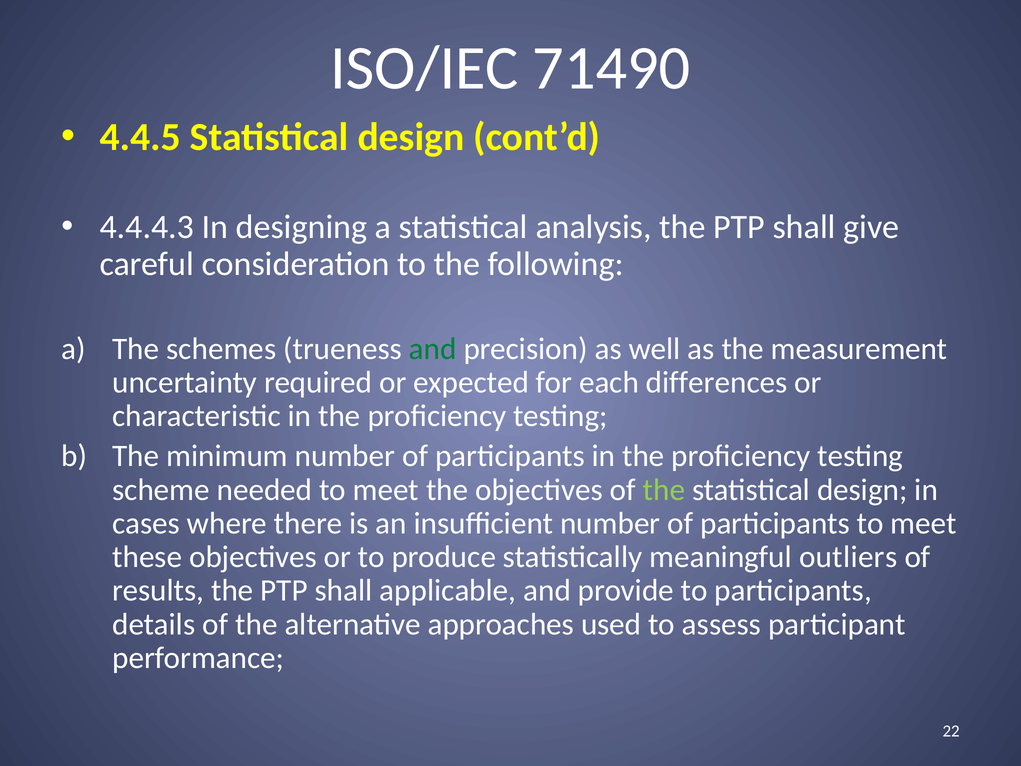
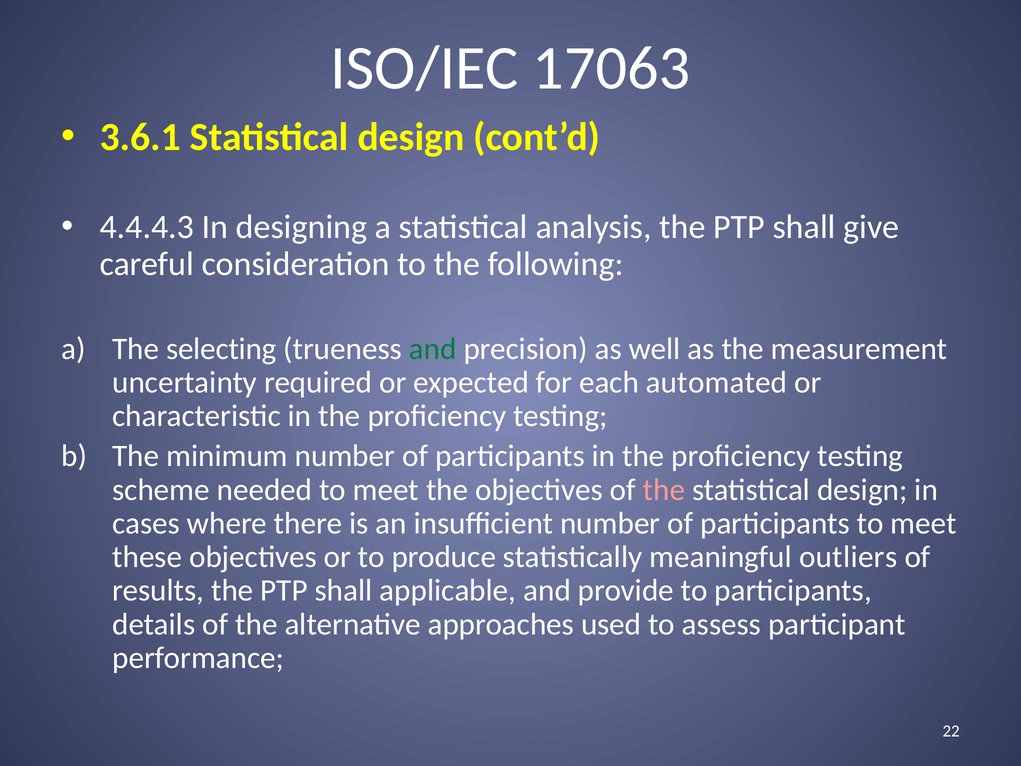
71490: 71490 -> 17063
4.4.5: 4.4.5 -> 3.6.1
schemes: schemes -> selecting
differences: differences -> automated
the at (664, 490) colour: light green -> pink
